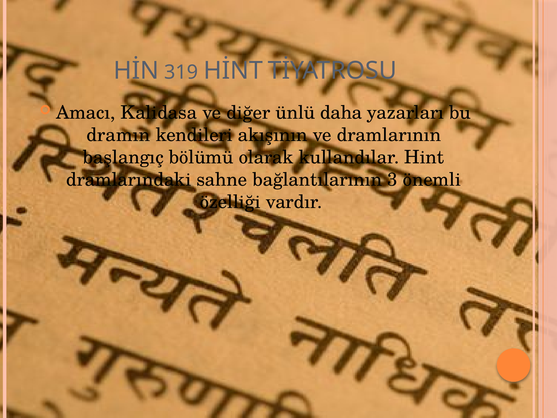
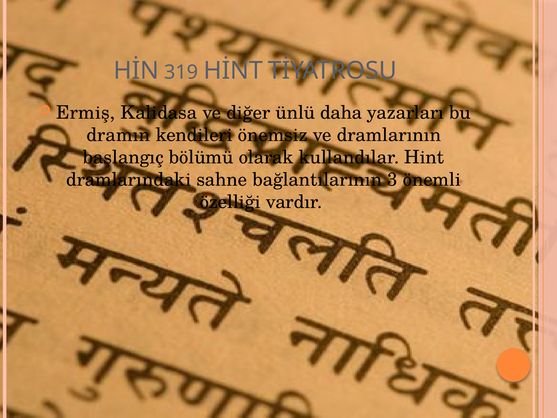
Amacı: Amacı -> Ermiş
akışının: akışının -> önemsiz
